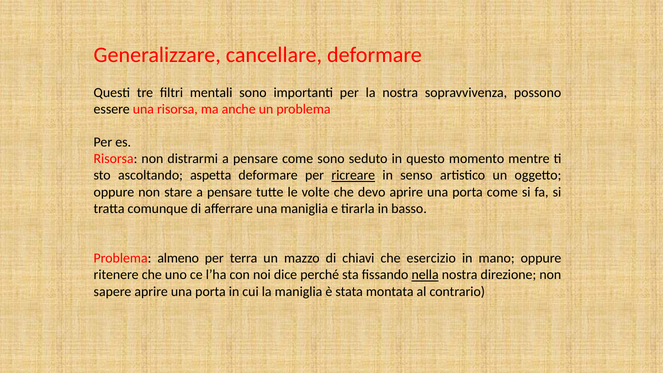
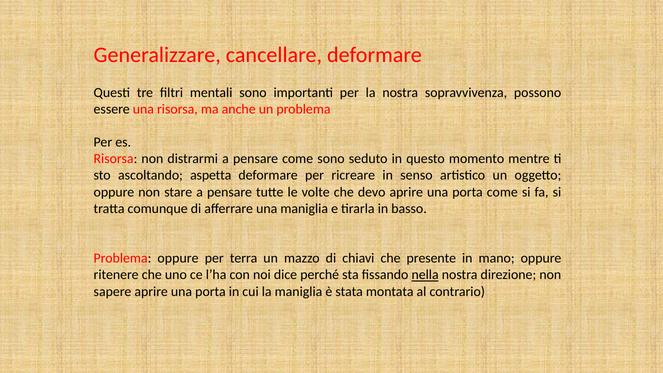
ricreare underline: present -> none
Problema almeno: almeno -> oppure
esercizio: esercizio -> presente
